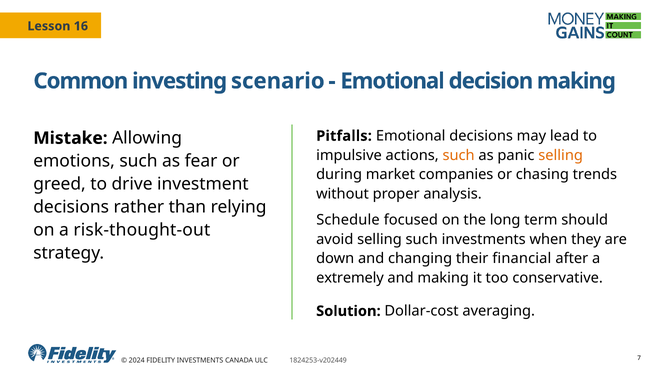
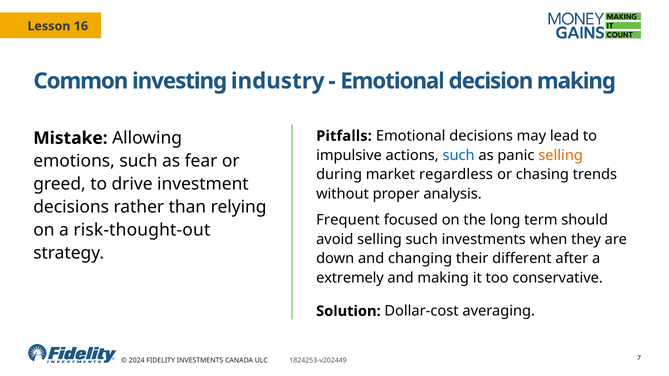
scenario: scenario -> industry
such at (459, 155) colour: orange -> blue
companies: companies -> regardless
Schedule: Schedule -> Frequent
financial: financial -> different
